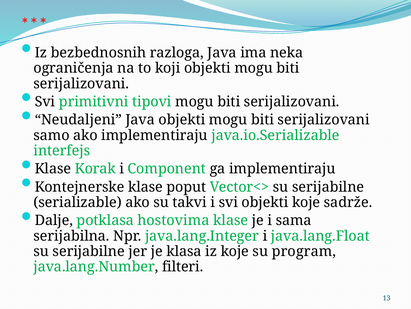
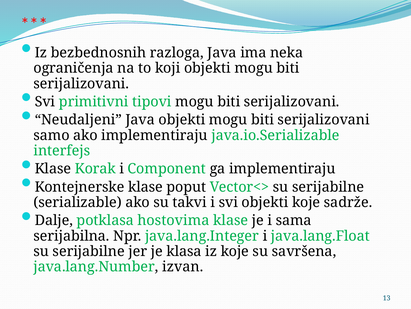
program: program -> savršena
filteri: filteri -> izvan
